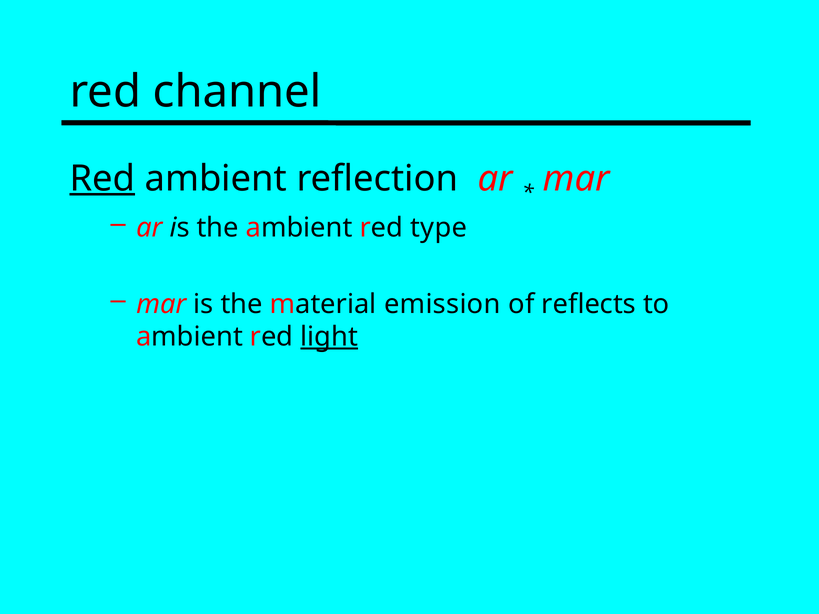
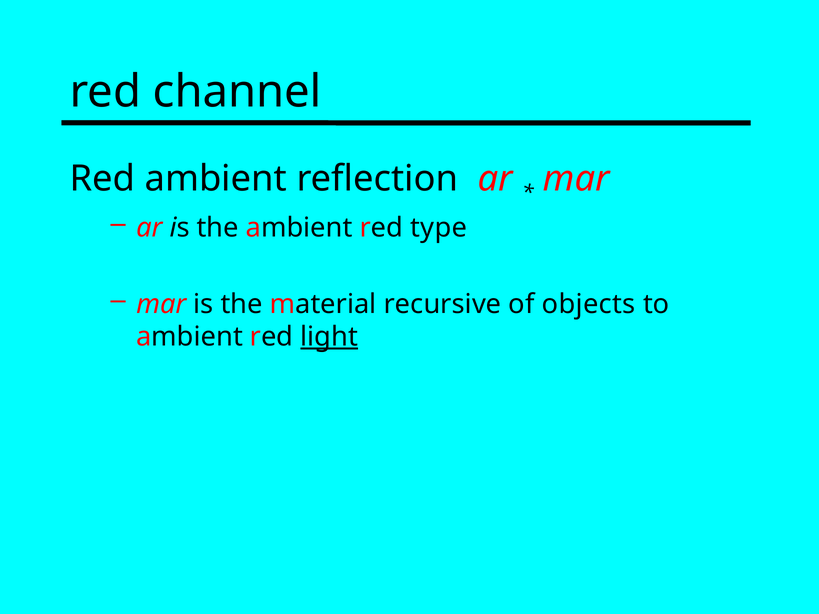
Red at (102, 179) underline: present -> none
emission: emission -> recursive
reflects: reflects -> objects
